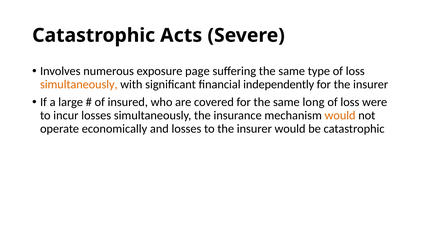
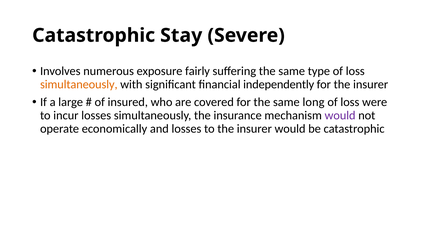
Acts: Acts -> Stay
page: page -> fairly
would at (340, 116) colour: orange -> purple
